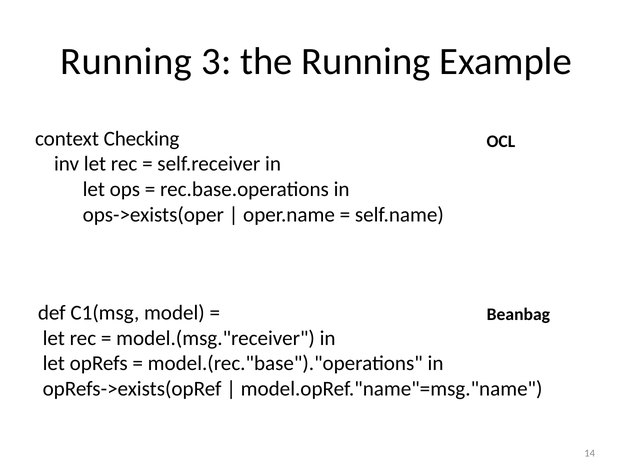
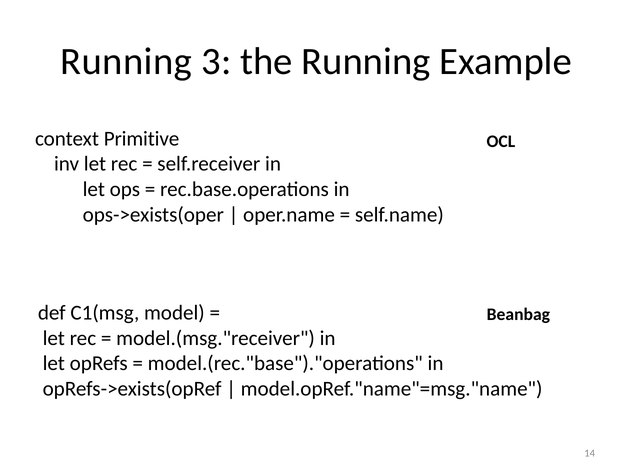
Checking: Checking -> Primitive
